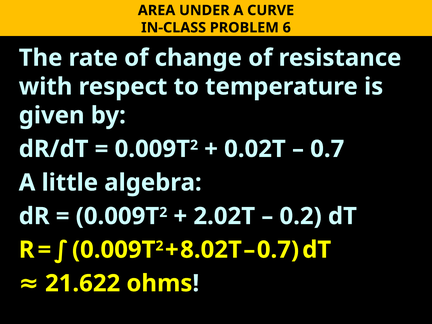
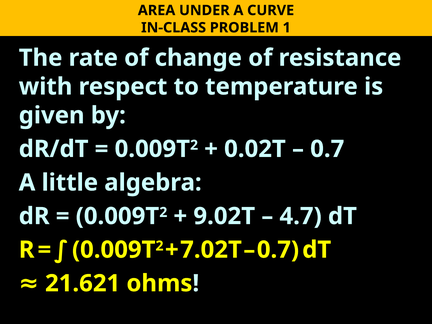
6: 6 -> 1
2.02T: 2.02T -> 9.02T
0.2: 0.2 -> 4.7
8.02T: 8.02T -> 7.02T
21.622: 21.622 -> 21.621
